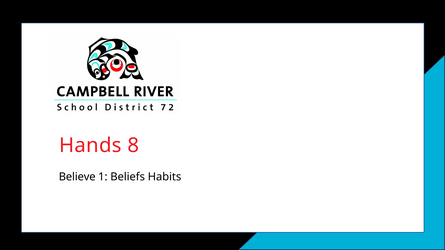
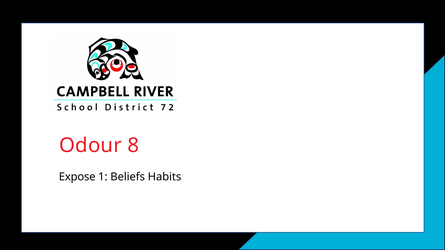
Hands: Hands -> Odour
Believe: Believe -> Expose
